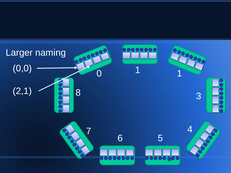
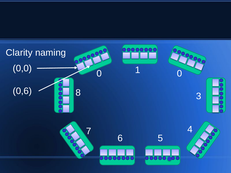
Larger: Larger -> Clarity
1 1: 1 -> 0
2,1: 2,1 -> 0,6
